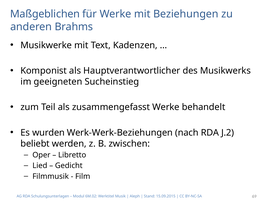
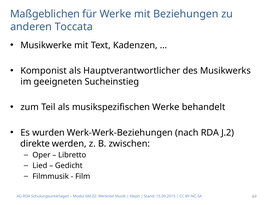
Brahms: Brahms -> Toccata
zusammengefasst: zusammengefasst -> musikspezifischen
beliebt: beliebt -> direkte
